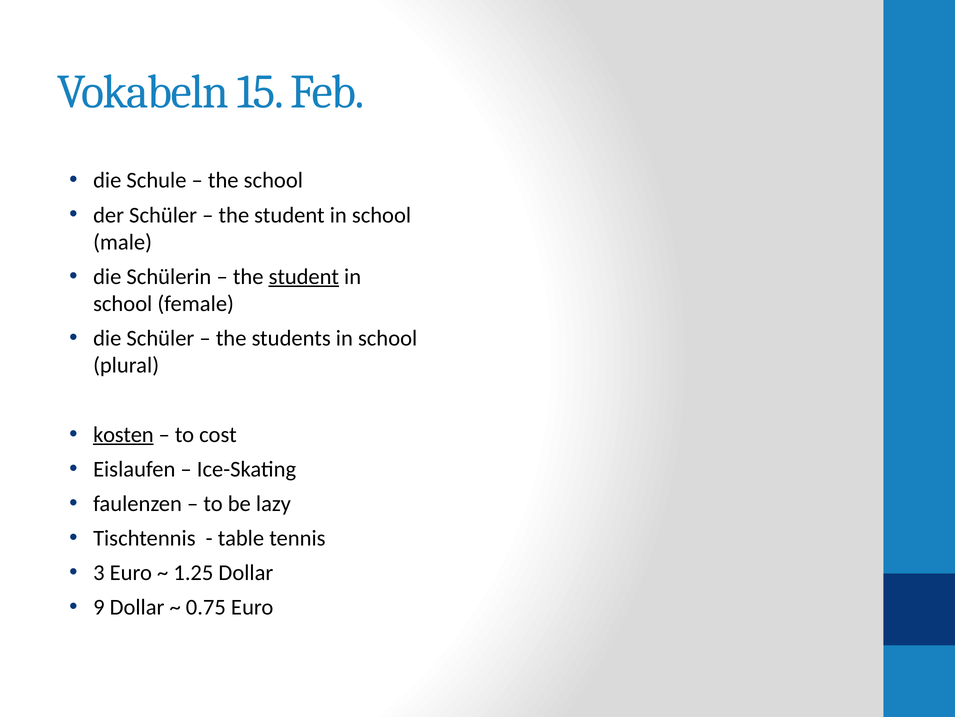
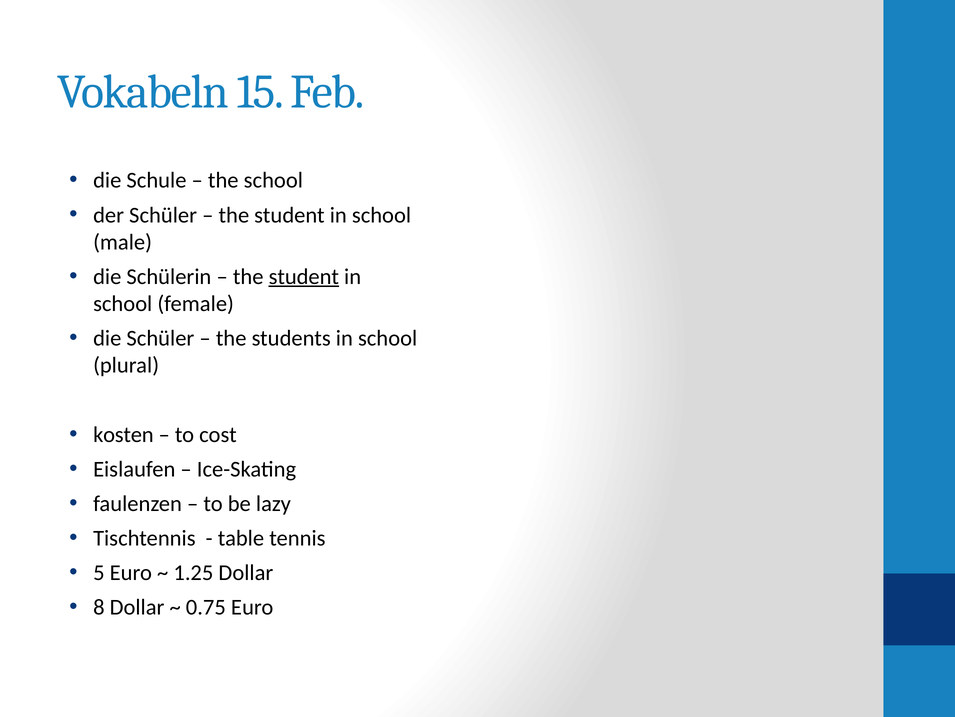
kosten underline: present -> none
3: 3 -> 5
9: 9 -> 8
